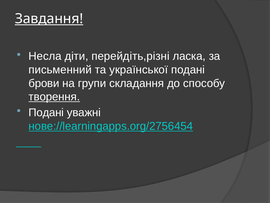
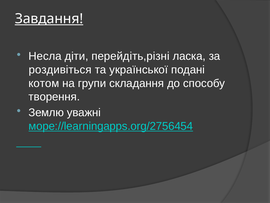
письменний: письменний -> роздивіться
брови: брови -> котом
творення underline: present -> none
Подані at (46, 112): Подані -> Землю
нове://learningapps.org/2756454: нове://learningapps.org/2756454 -> море://learningapps.org/2756454
